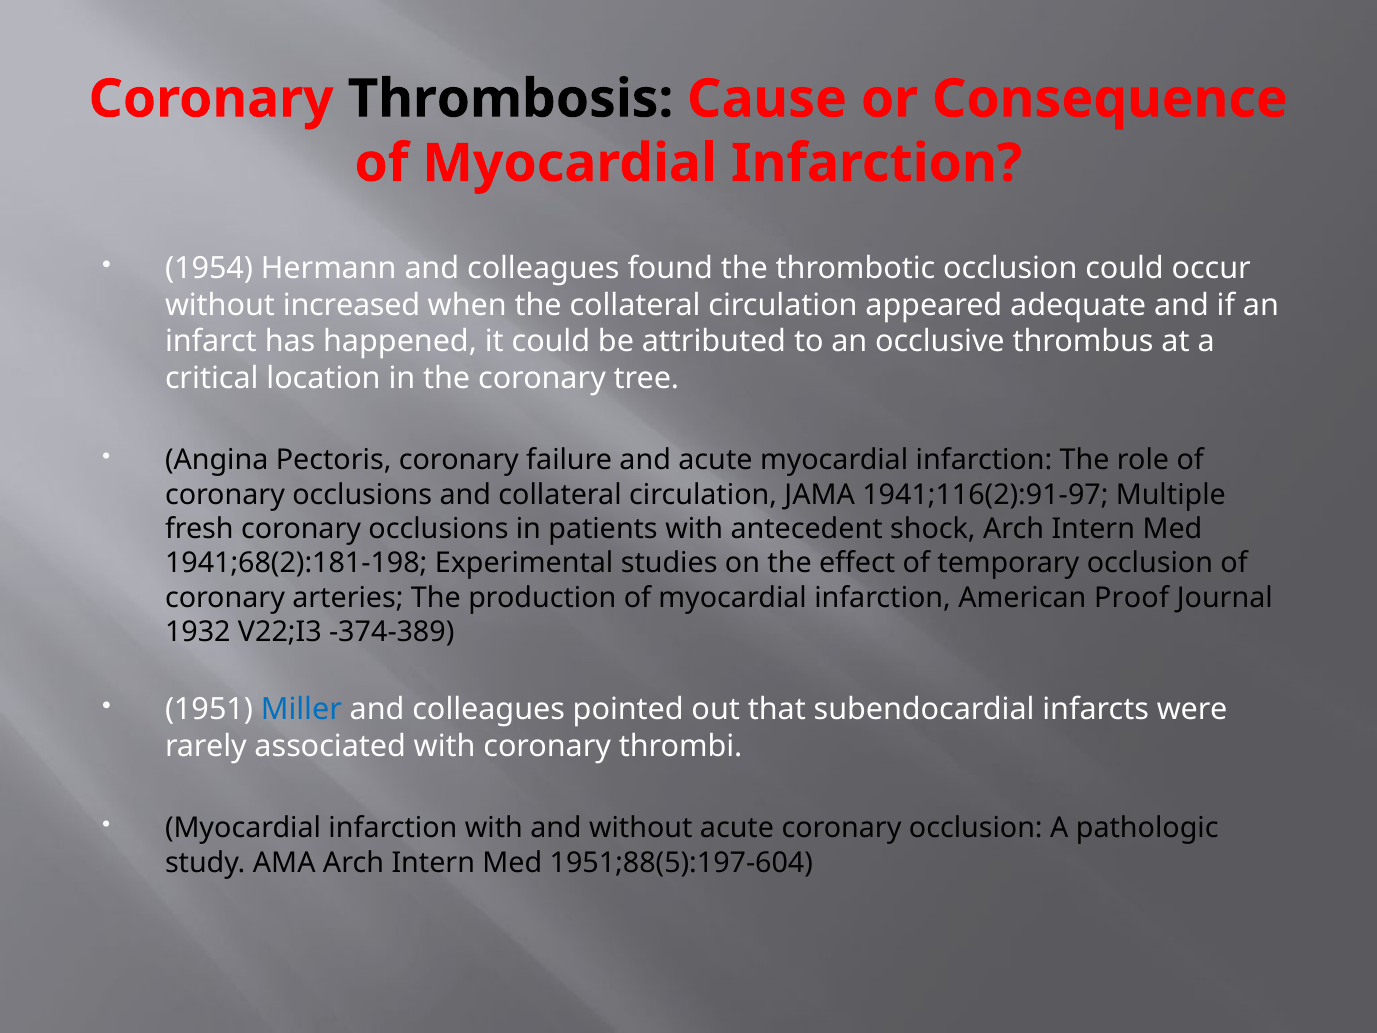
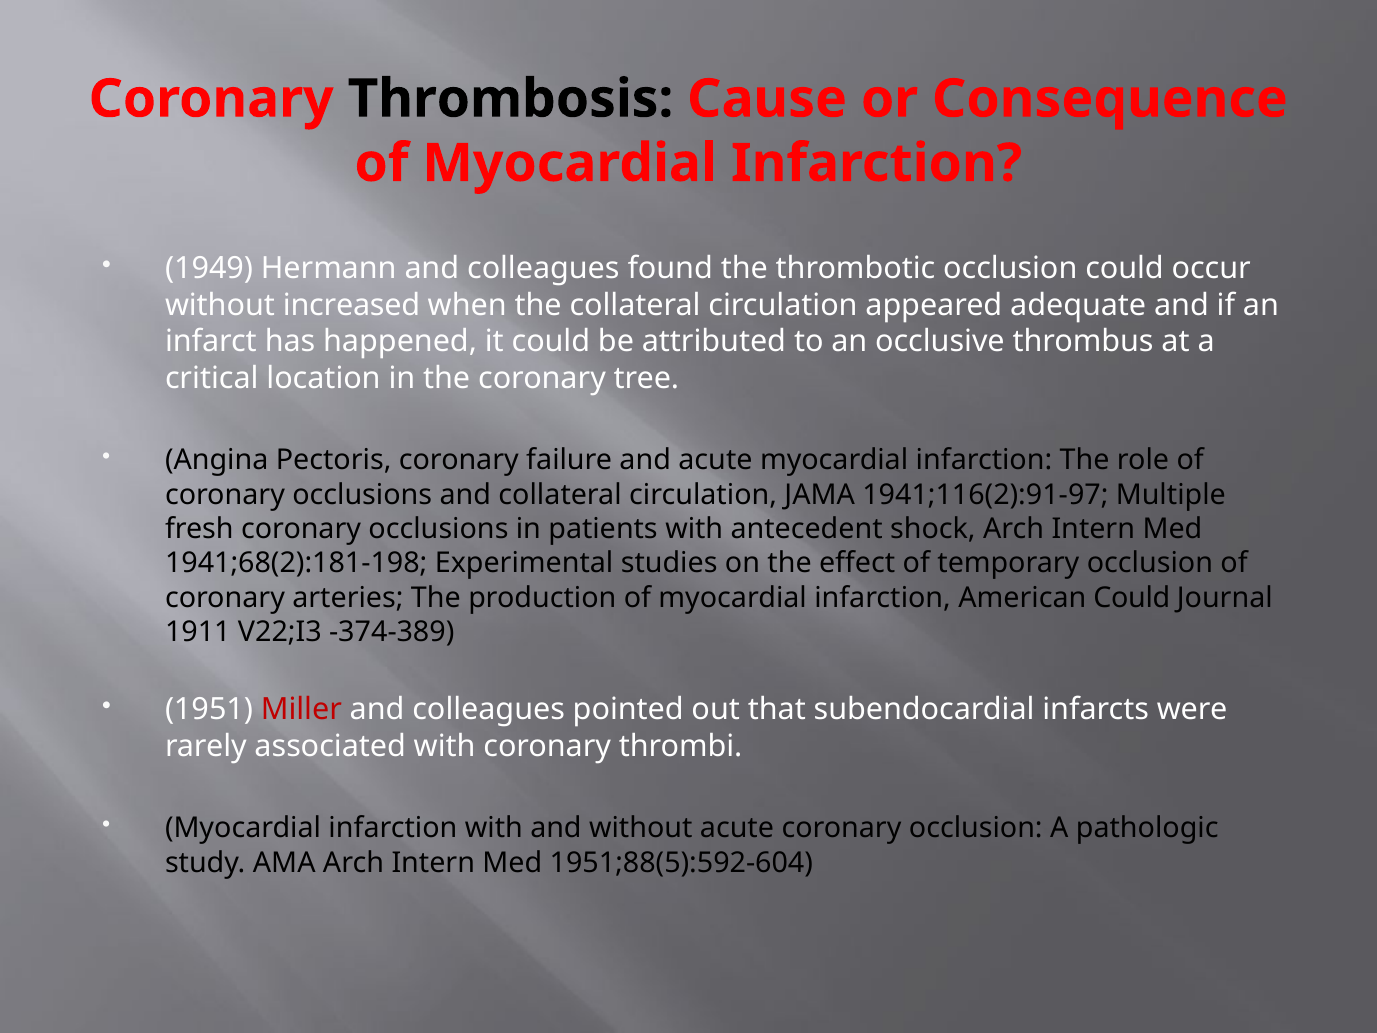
1954: 1954 -> 1949
American Proof: Proof -> Could
1932: 1932 -> 1911
Miller colour: blue -> red
1951;88(5):197-604: 1951;88(5):197-604 -> 1951;88(5):592-604
